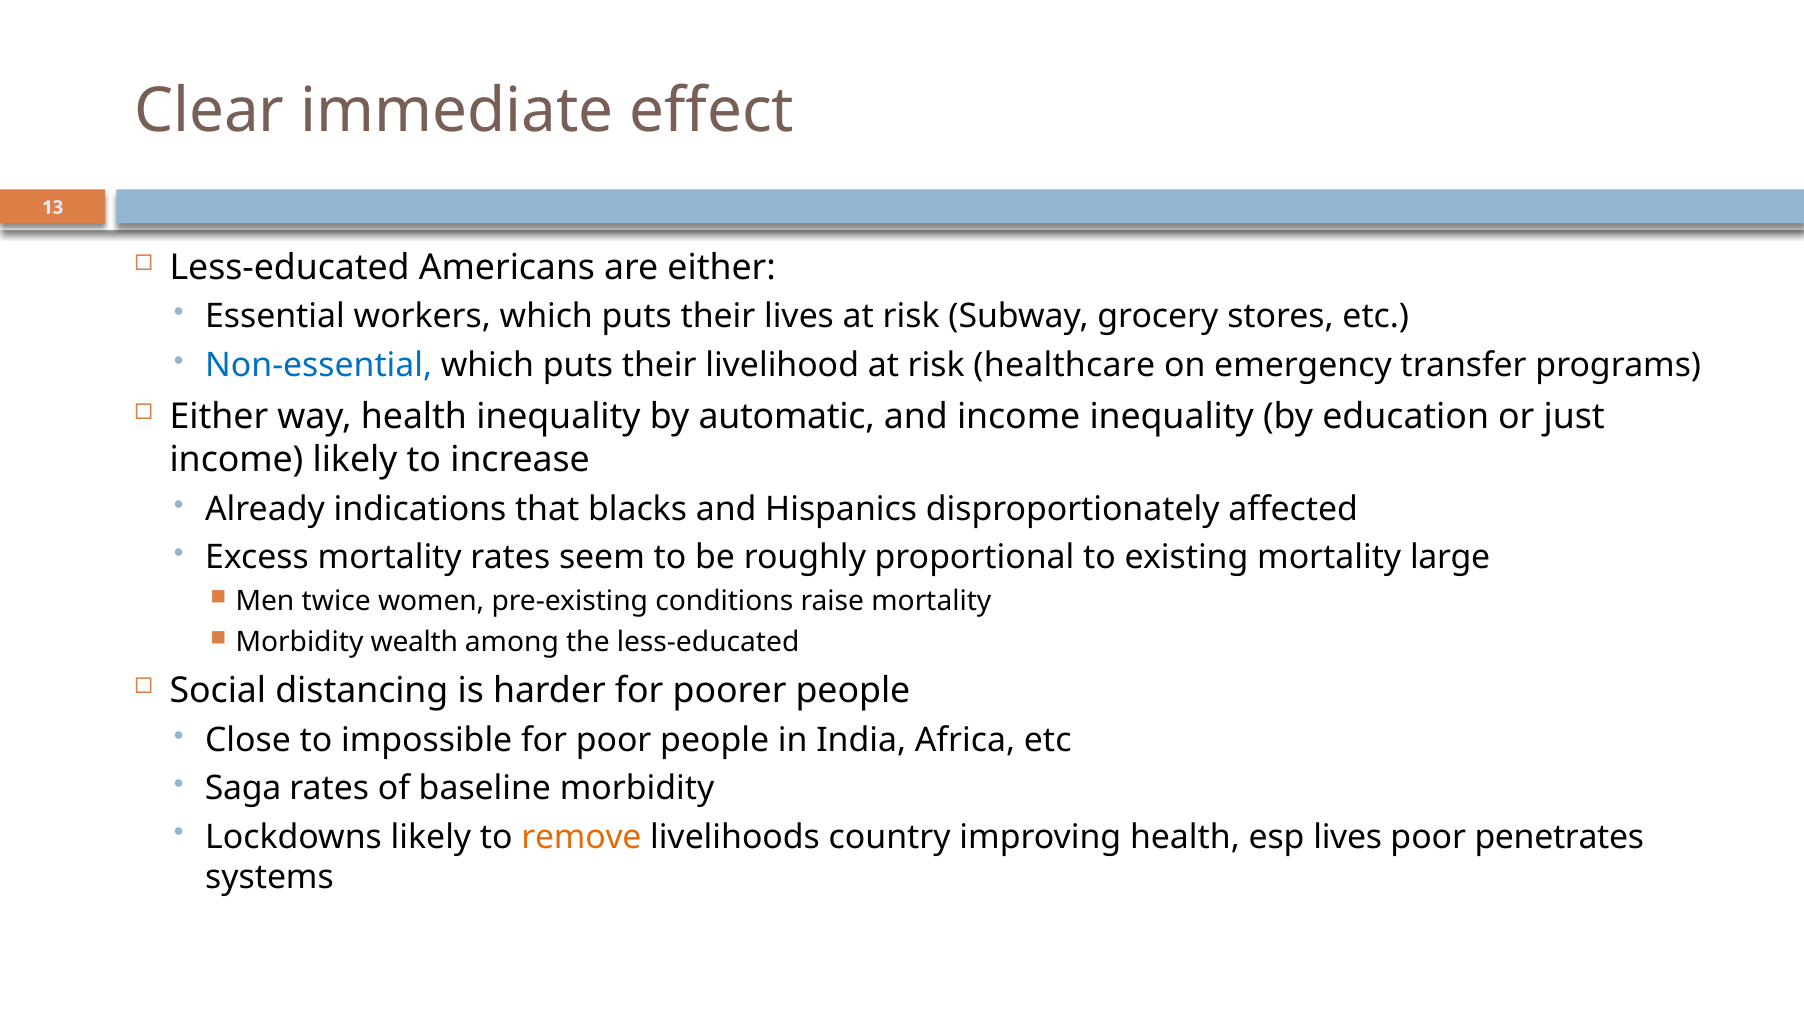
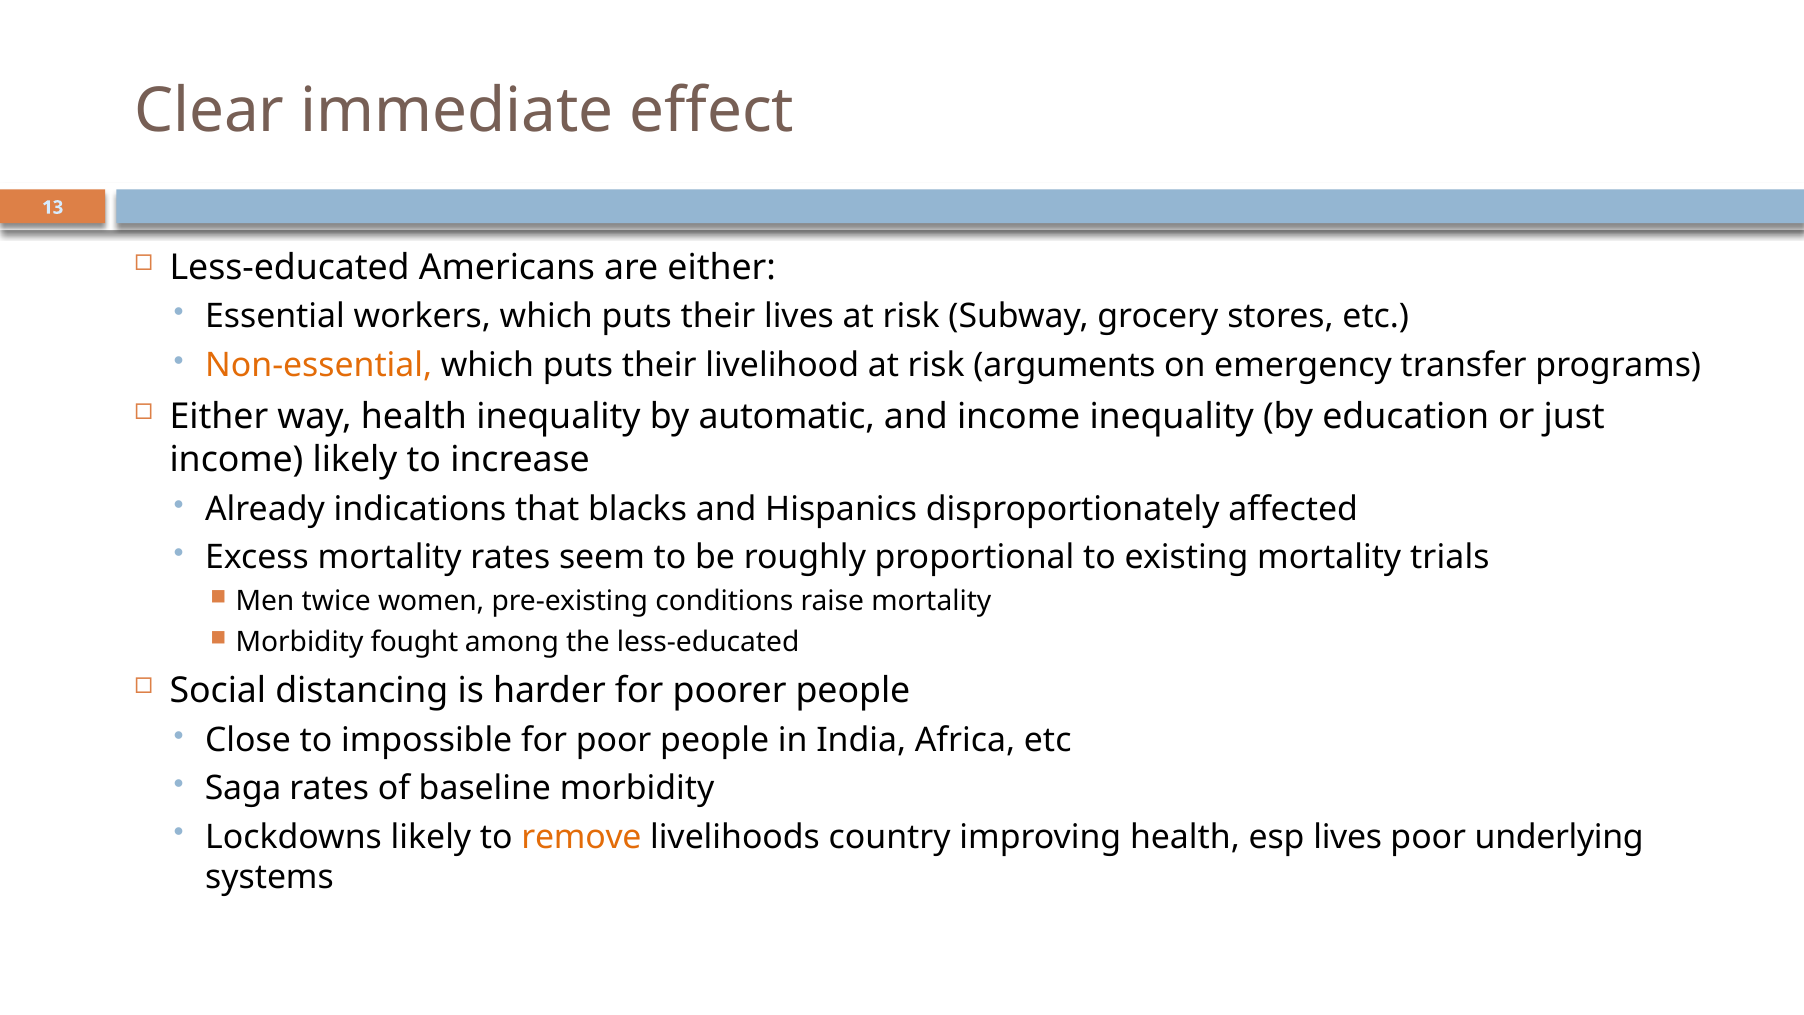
Non-essential colour: blue -> orange
healthcare: healthcare -> arguments
large: large -> trials
wealth: wealth -> fought
penetrates: penetrates -> underlying
